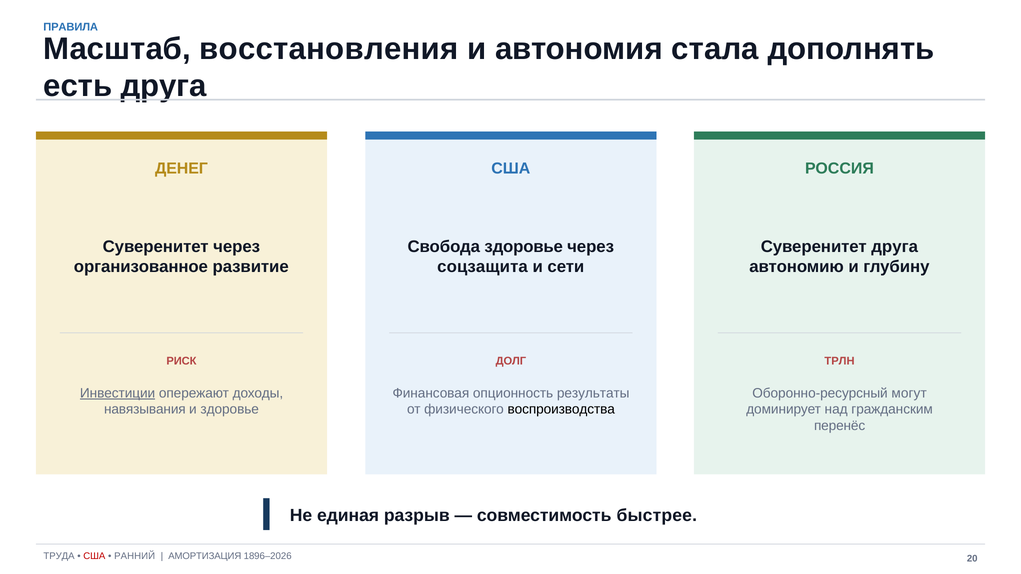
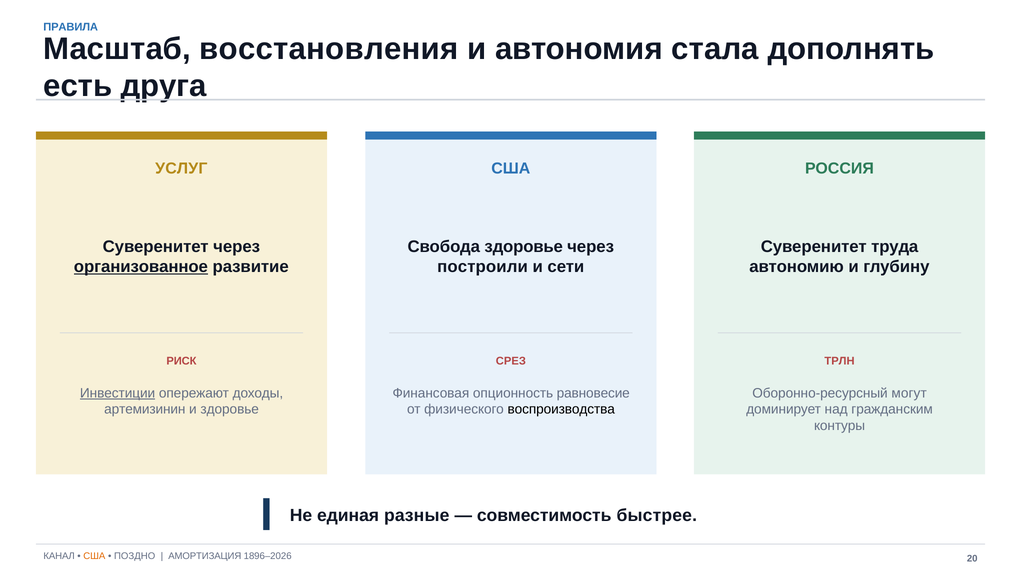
ДЕНЕГ: ДЕНЕГ -> УСЛУГ
Суверенитет друга: друга -> труда
организованное underline: none -> present
соцзащита: соцзащита -> построили
ДОЛГ: ДОЛГ -> СРЕЗ
результаты: результаты -> равновесие
навязывания: навязывания -> артемизинин
перенёс: перенёс -> контуры
разрыв: разрыв -> разные
ТРУДА: ТРУДА -> КАНАЛ
США at (94, 557) colour: red -> orange
РАННИЙ: РАННИЙ -> ПОЗДНО
